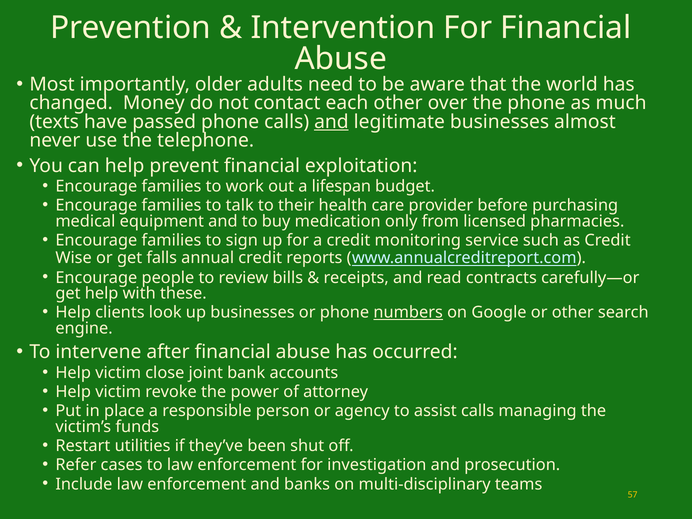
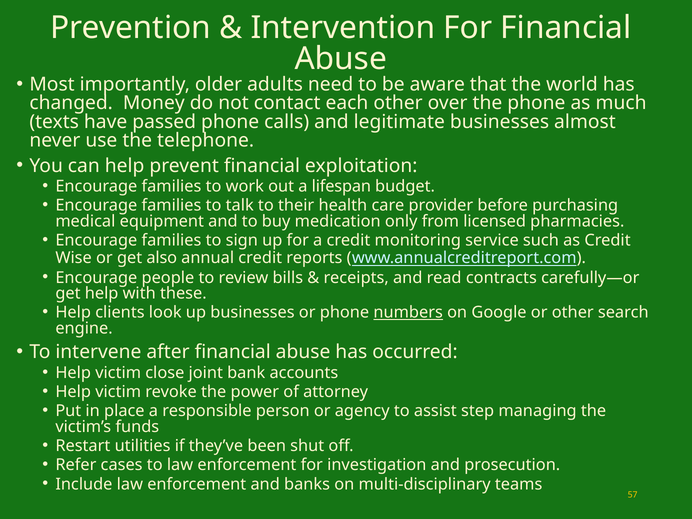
and at (331, 122) underline: present -> none
falls: falls -> also
assist calls: calls -> step
